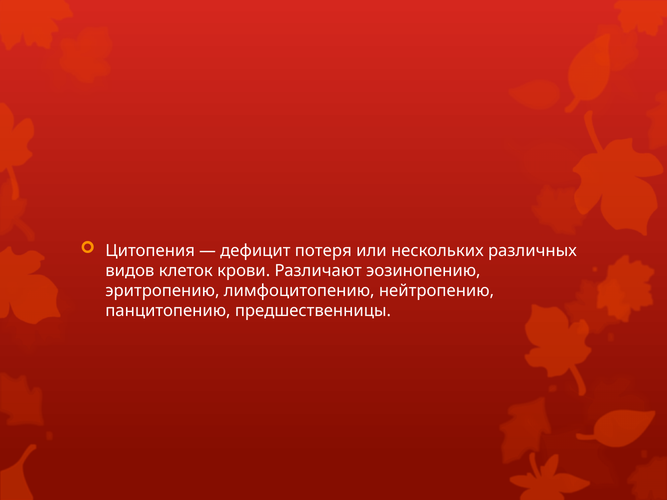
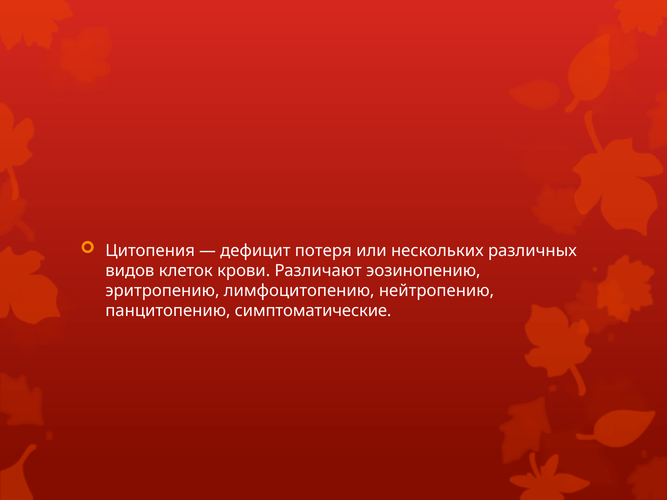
предшественницы: предшественницы -> симптоматические
